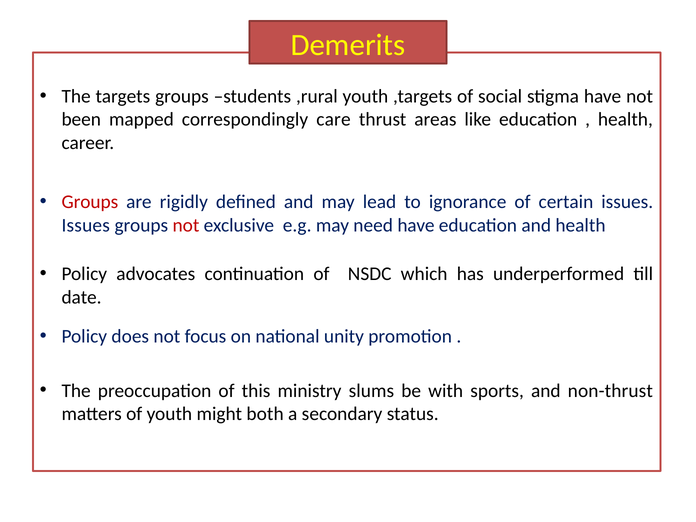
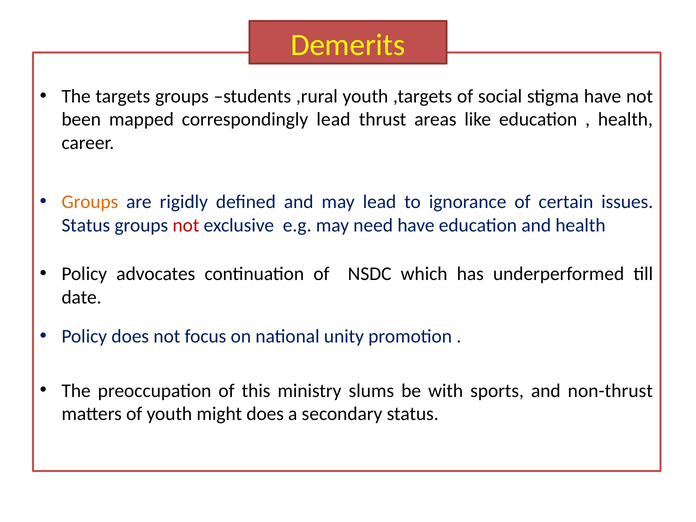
correspondingly care: care -> lead
Groups at (90, 202) colour: red -> orange
Issues at (86, 225): Issues -> Status
might both: both -> does
